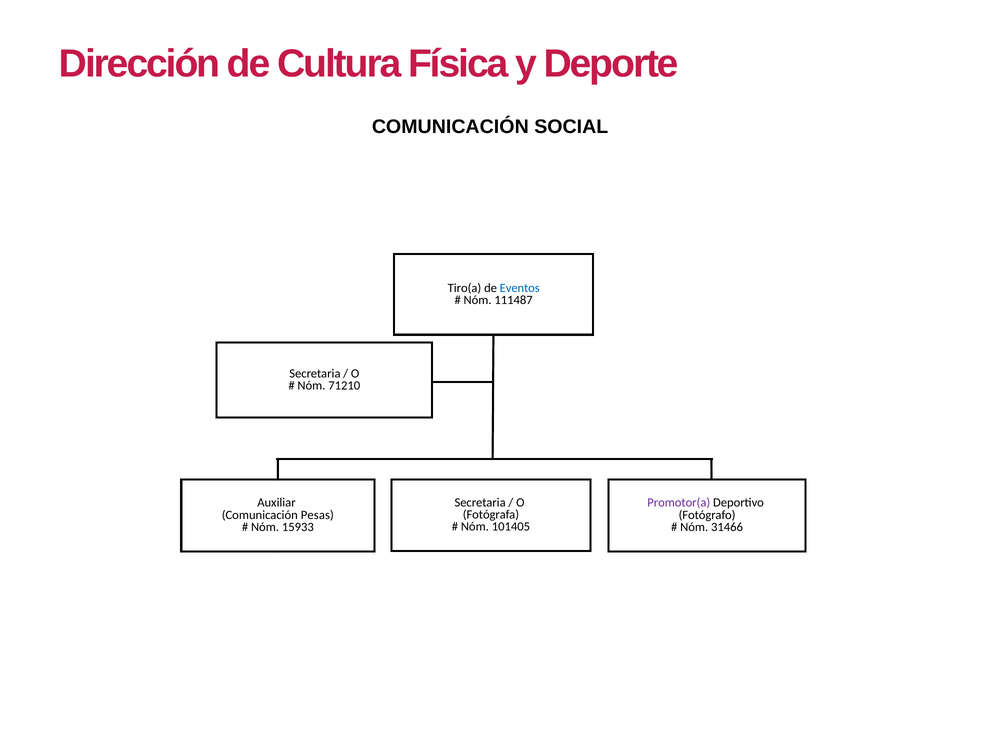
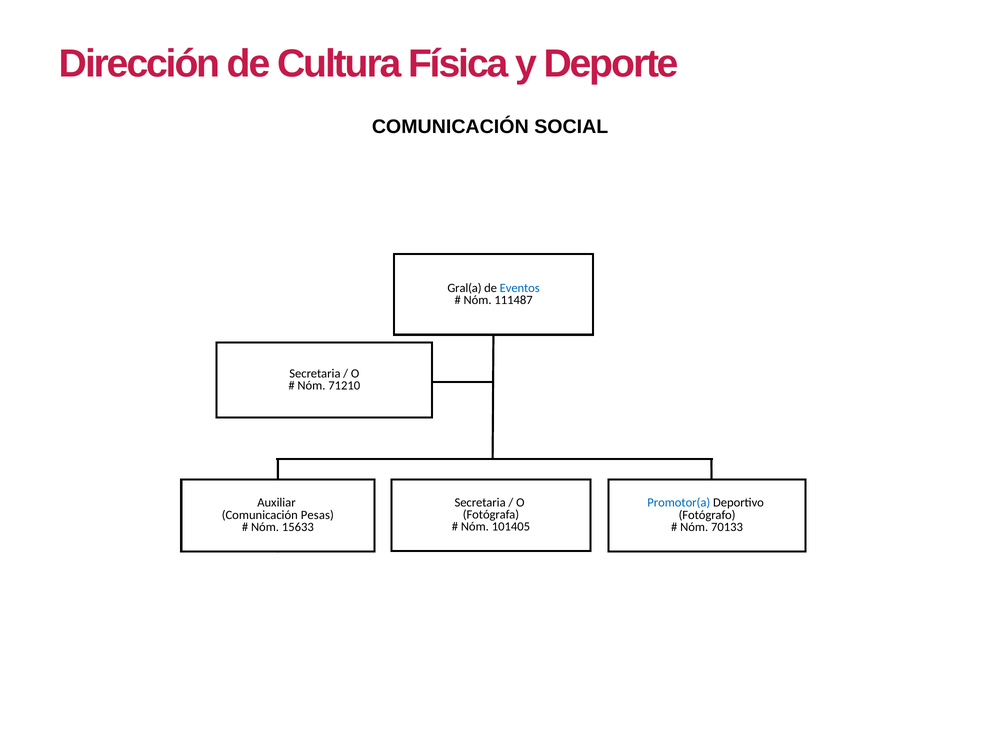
Tiro(a: Tiro(a -> Gral(a
Promotor(a colour: purple -> blue
15933: 15933 -> 15633
31466: 31466 -> 70133
